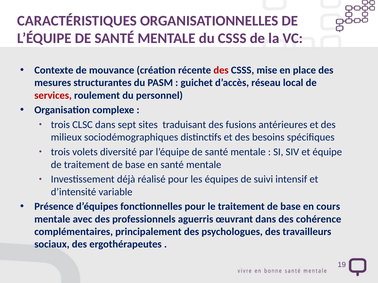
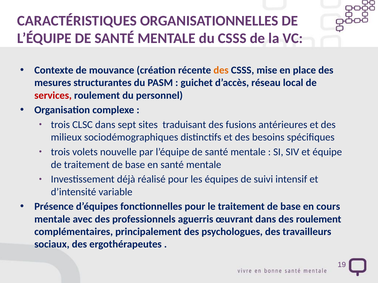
des at (221, 70) colour: red -> orange
diversité: diversité -> nouvelle
des cohérence: cohérence -> roulement
